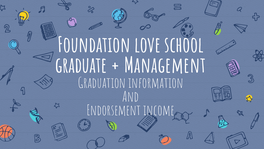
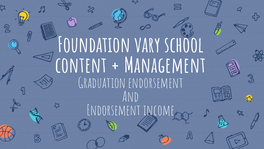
love: love -> vary
graduate: graduate -> content
Graduation information: information -> endorsement
